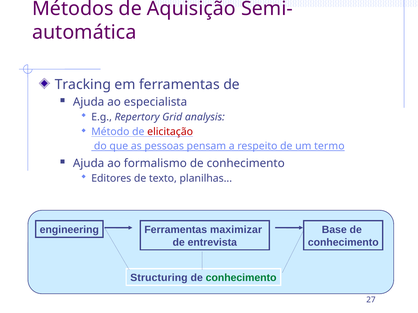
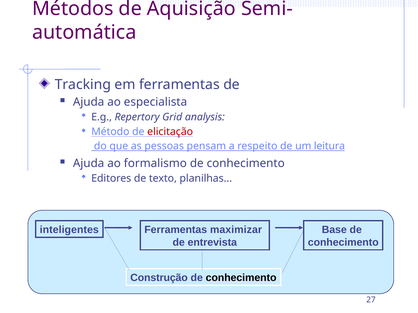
termo: termo -> leitura
engineering: engineering -> inteligentes
Structuring: Structuring -> Construção
conhecimento at (241, 278) colour: green -> black
